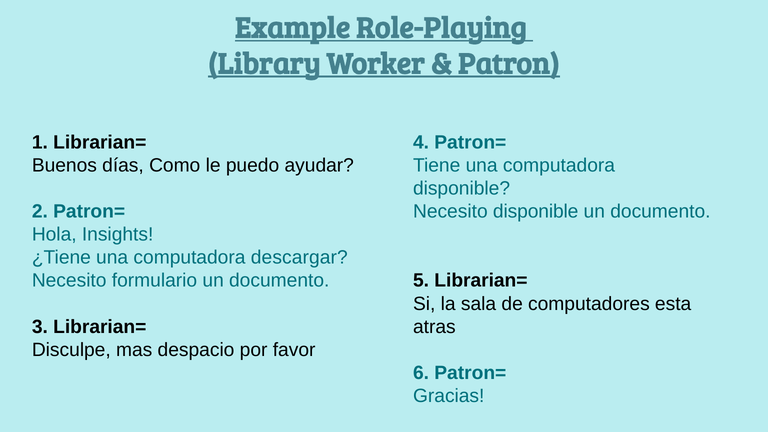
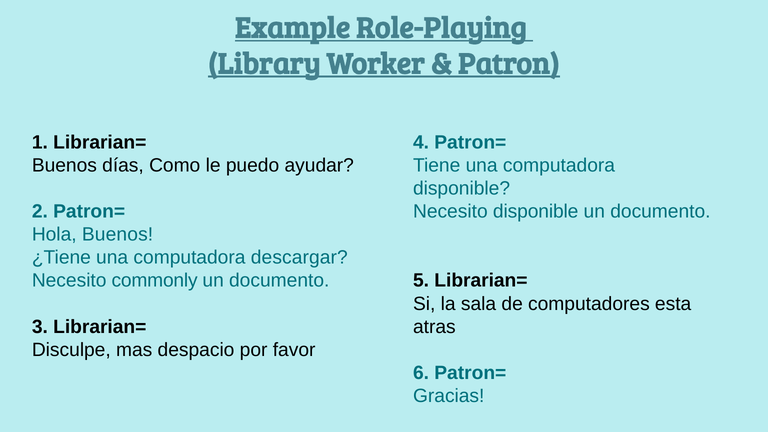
Hola Insights: Insights -> Buenos
formulario: formulario -> commonly
